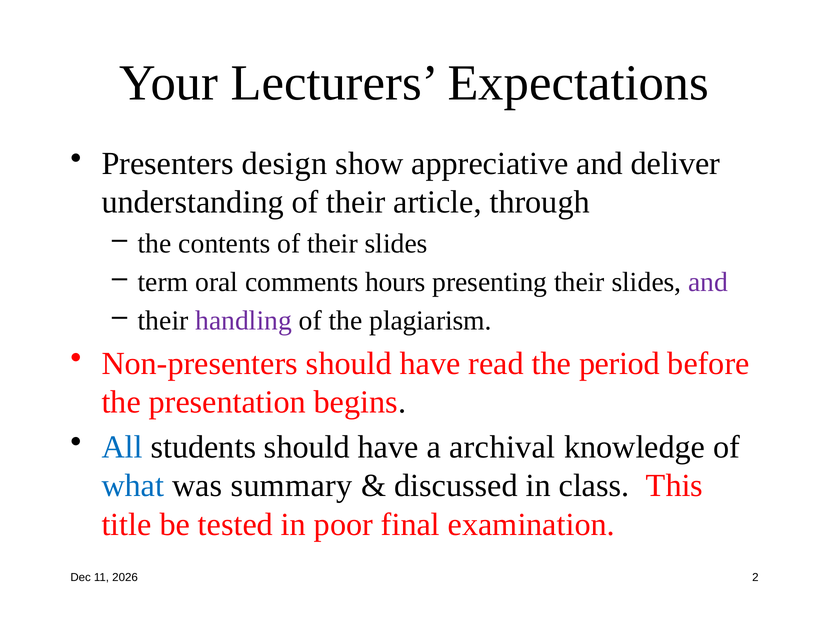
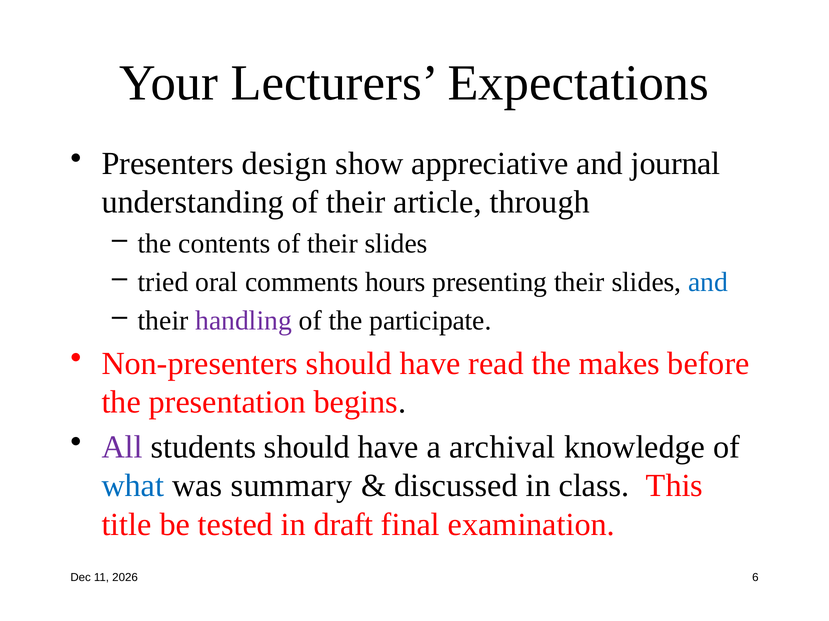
deliver: deliver -> journal
term: term -> tried
and at (708, 282) colour: purple -> blue
plagiarism: plagiarism -> participate
period: period -> makes
All colour: blue -> purple
poor: poor -> draft
2: 2 -> 6
